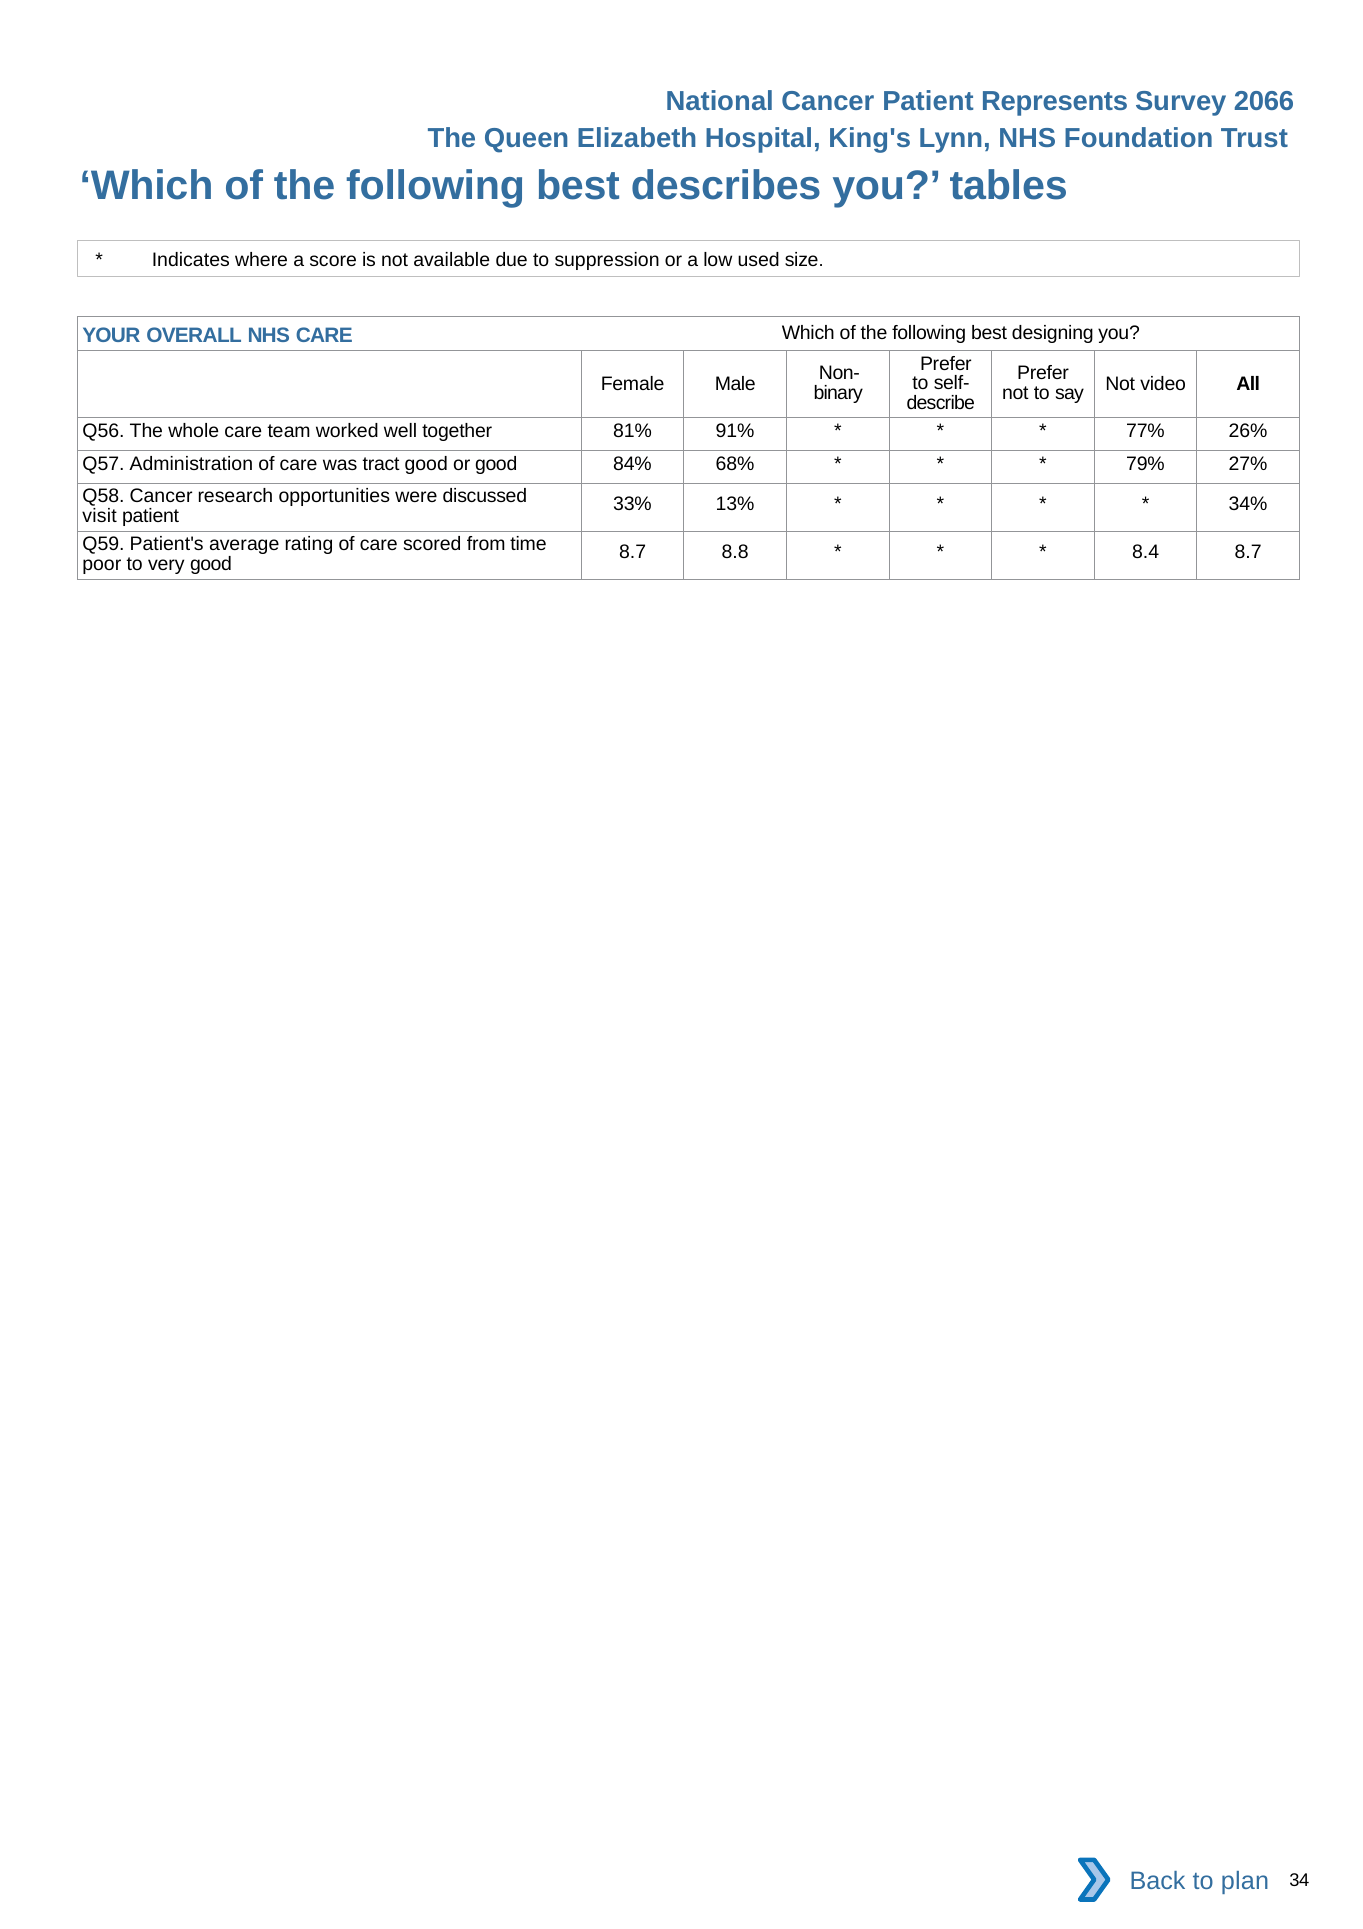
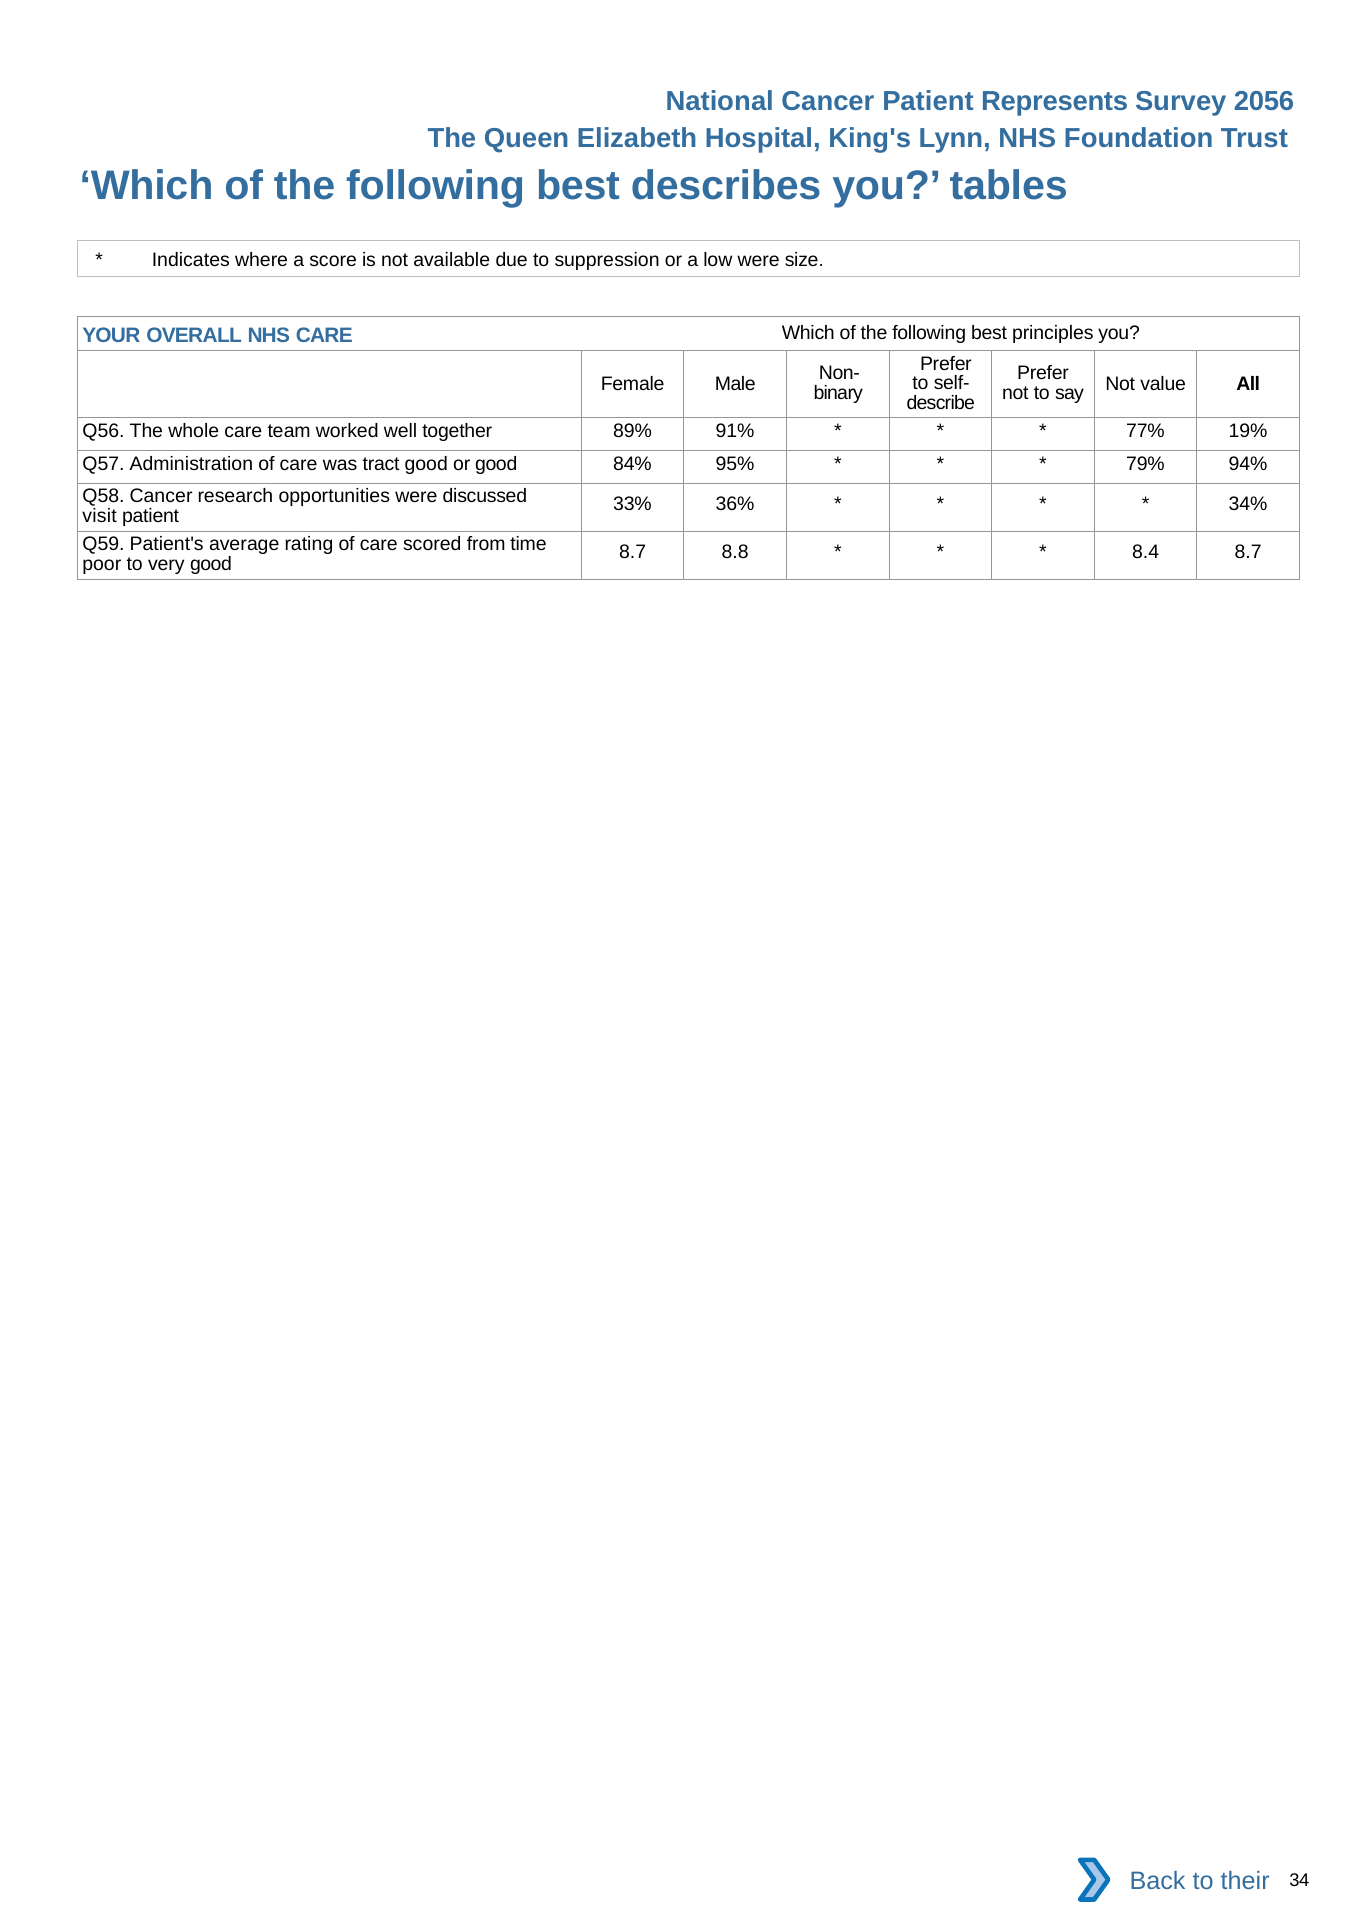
2066: 2066 -> 2056
low used: used -> were
designing: designing -> principles
video: video -> value
81%: 81% -> 89%
26%: 26% -> 19%
68%: 68% -> 95%
27%: 27% -> 94%
13%: 13% -> 36%
plan: plan -> their
